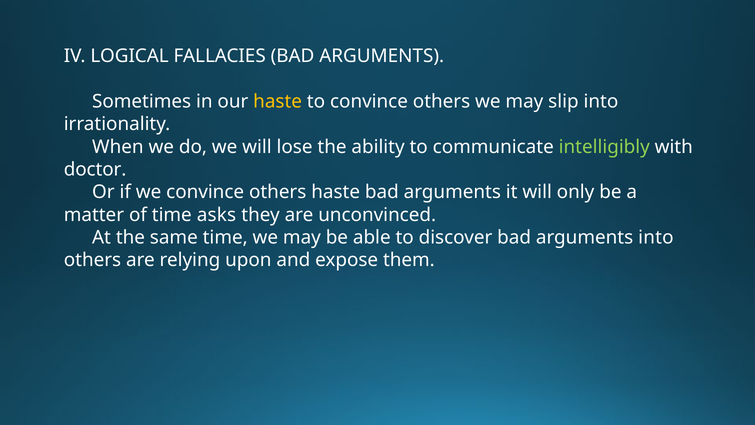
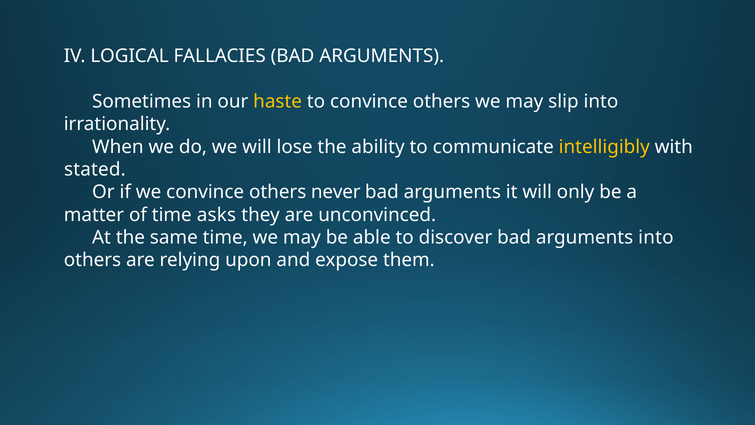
intelligibly colour: light green -> yellow
doctor: doctor -> stated
others haste: haste -> never
